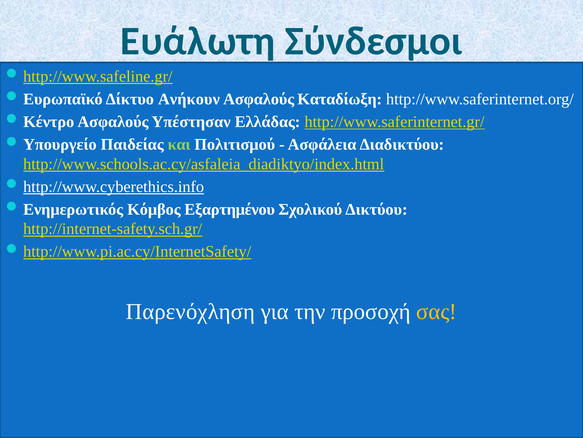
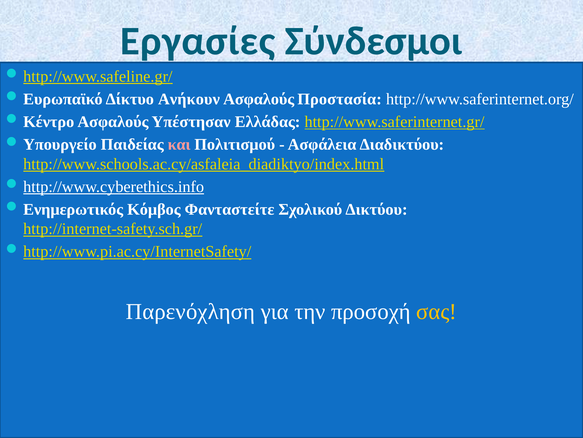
Ευάλωτη: Ευάλωτη -> Εργασίες
Καταδίωξη: Καταδίωξη -> Προστασία
και colour: light green -> pink
Εξαρτημένου: Εξαρτημένου -> Φανταστείτε
